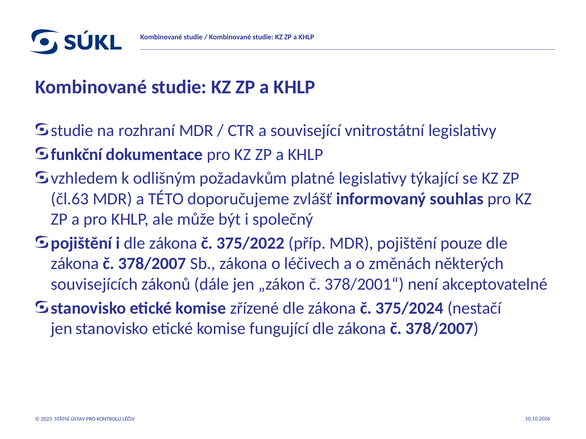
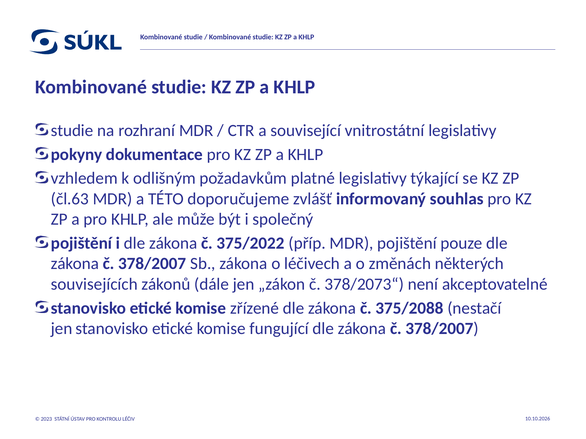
funkční: funkční -> pokyny
378/2001“: 378/2001“ -> 378/2073“
375/2024: 375/2024 -> 375/2088
